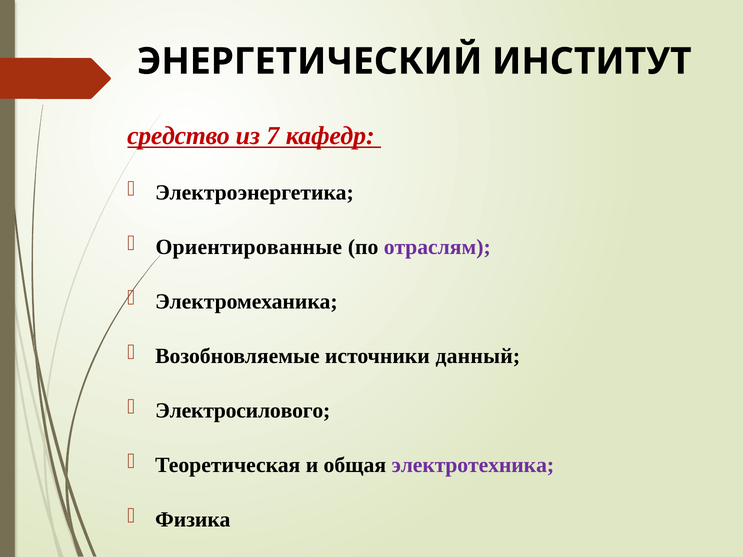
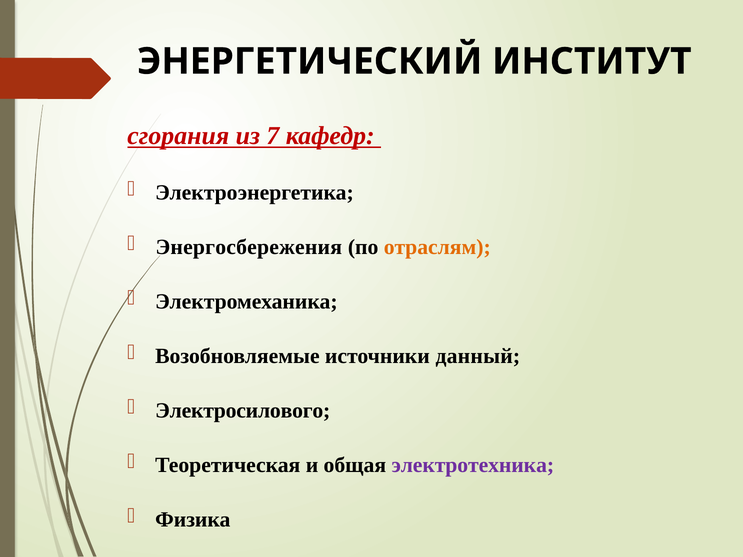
средство: средство -> сгорания
Ориентированные: Ориентированные -> Энергосбережения
отраслям colour: purple -> orange
